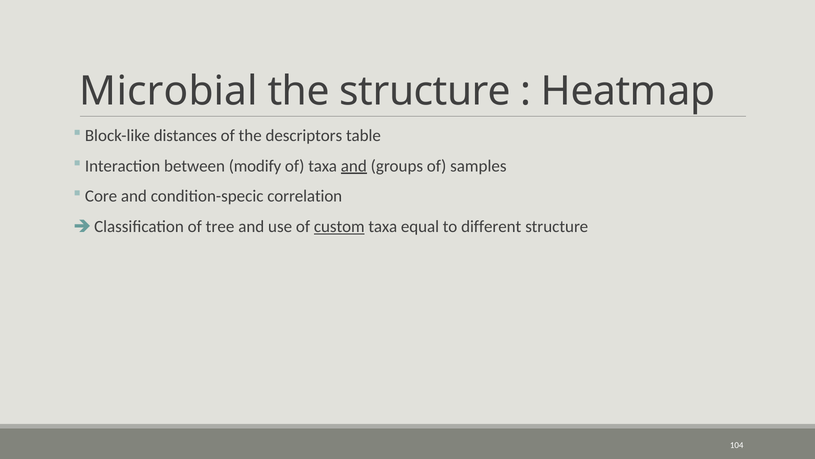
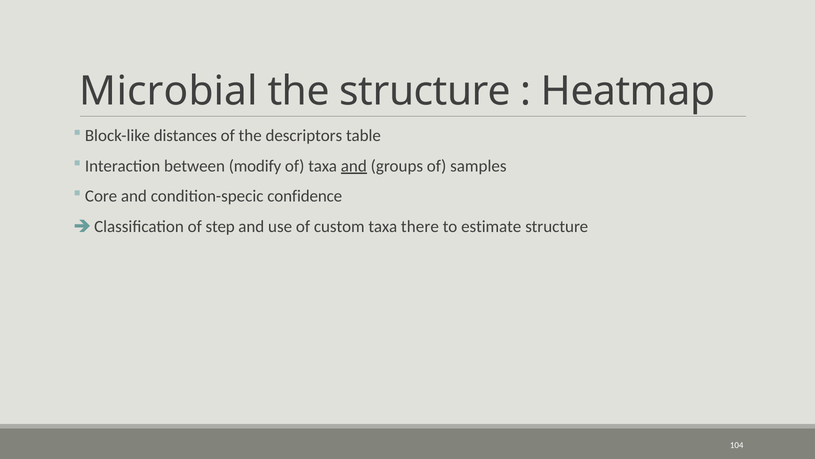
correlation: correlation -> confidence
tree: tree -> step
custom underline: present -> none
equal: equal -> there
different: different -> estimate
